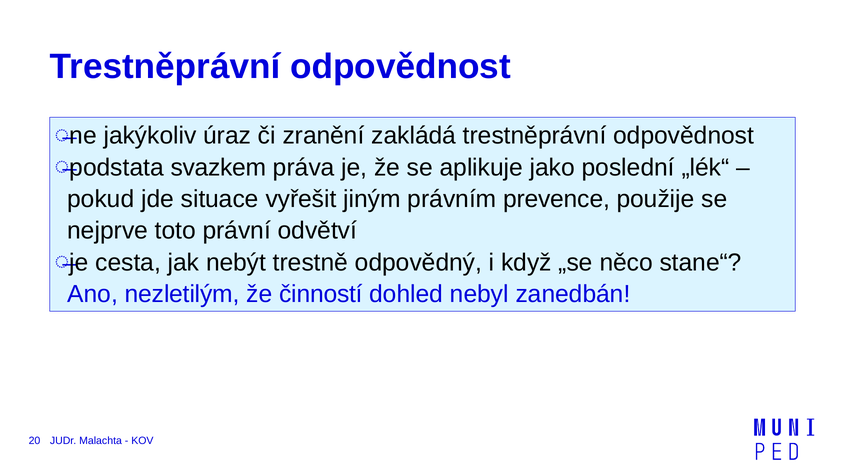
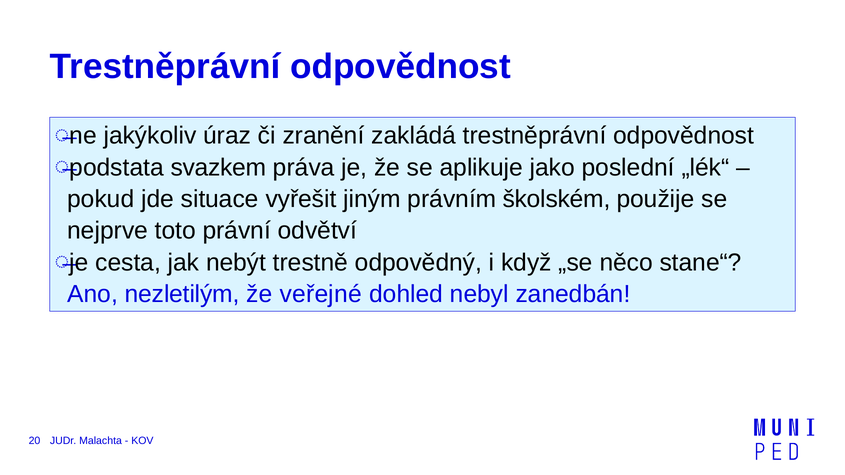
prevence: prevence -> školském
činností: činností -> veřejné
